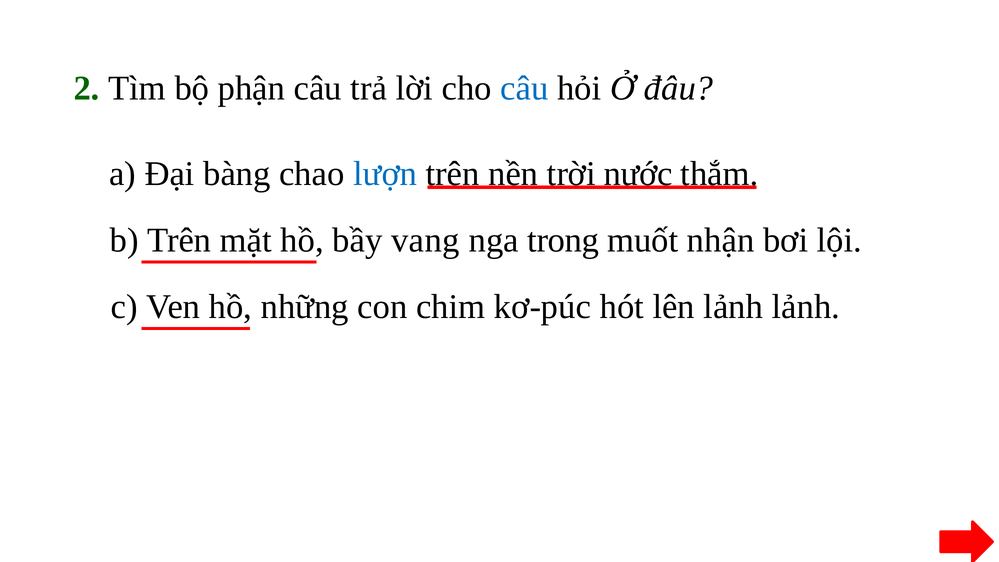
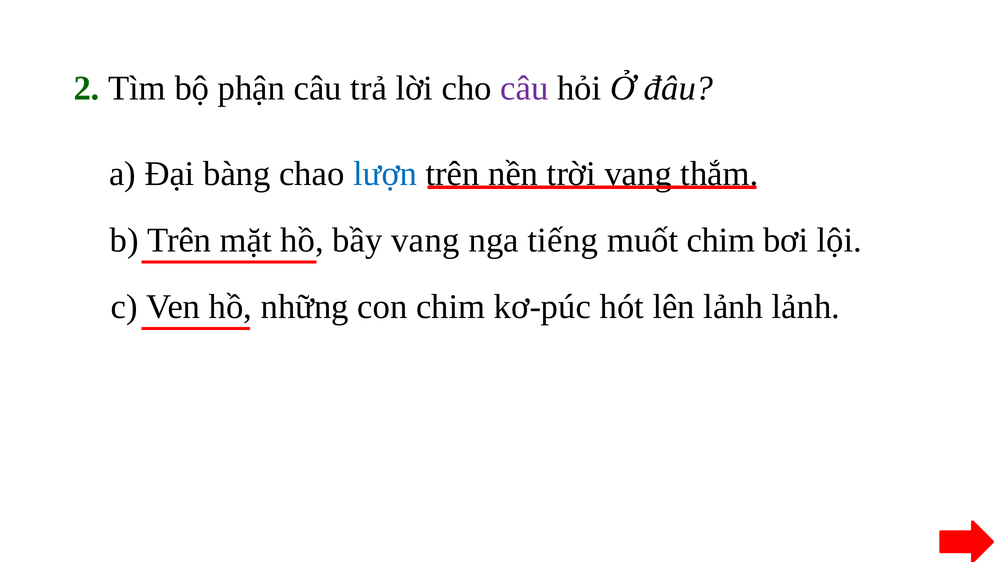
câu at (524, 88) colour: blue -> purple
trời nước: nước -> vang
trong: trong -> tiếng
muốt nhận: nhận -> chim
